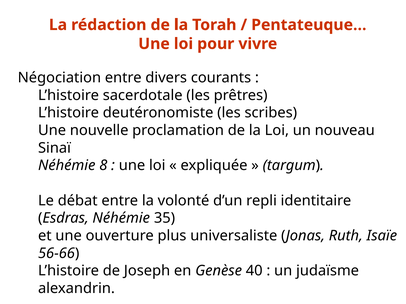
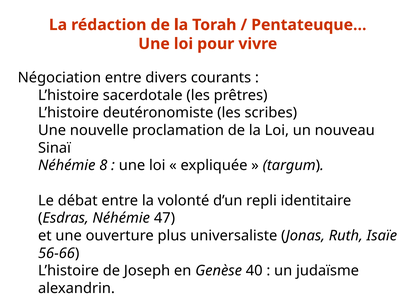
35: 35 -> 47
